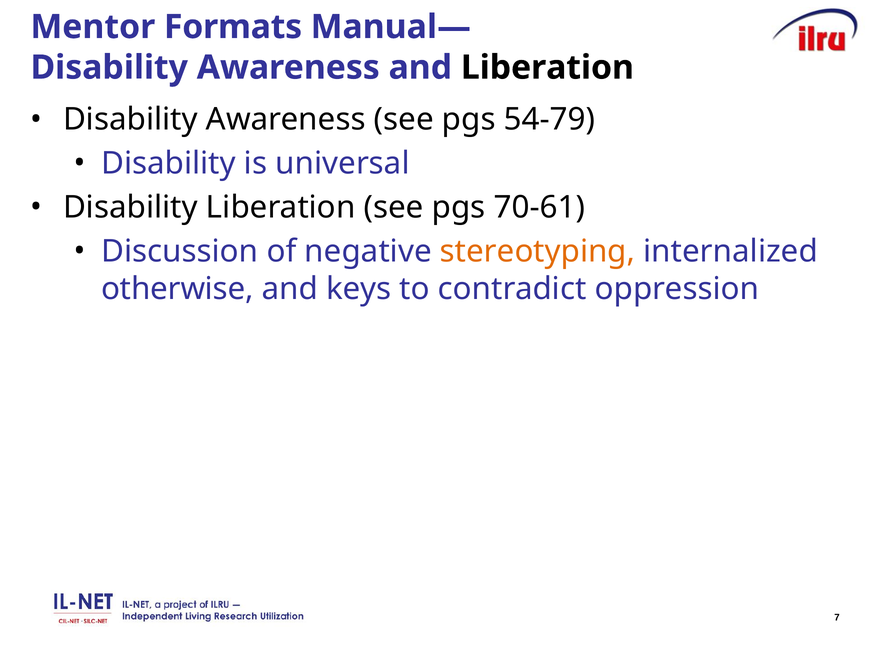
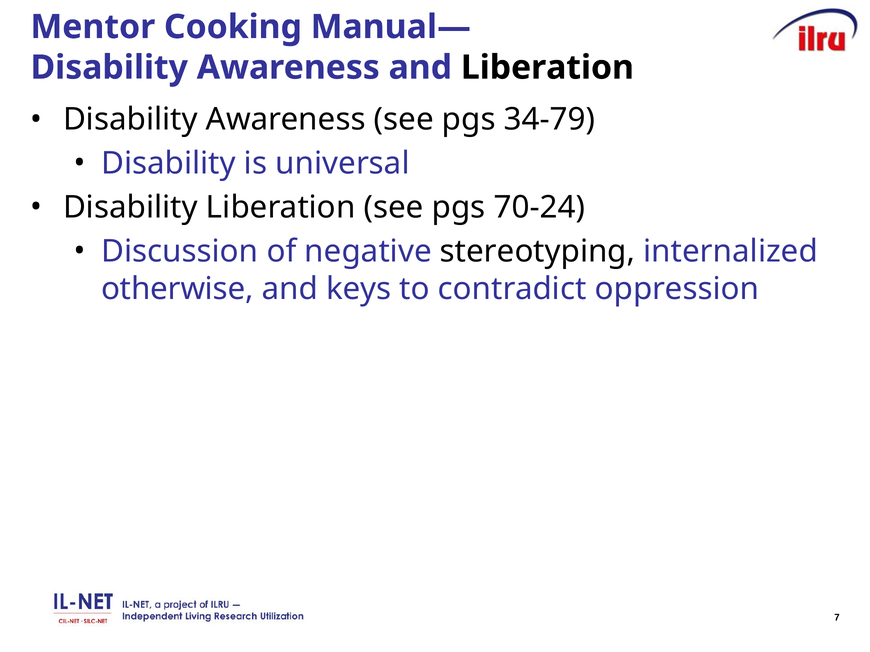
Formats: Formats -> Cooking
54-79: 54-79 -> 34-79
70-61: 70-61 -> 70-24
stereotyping colour: orange -> black
